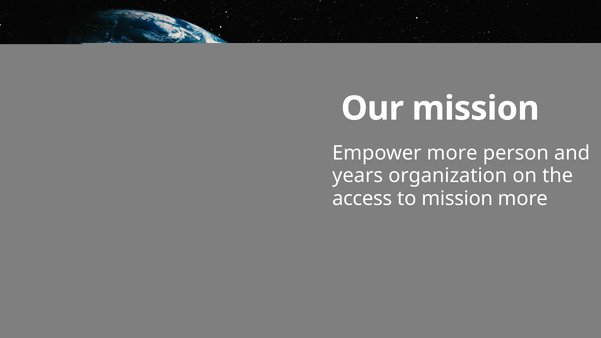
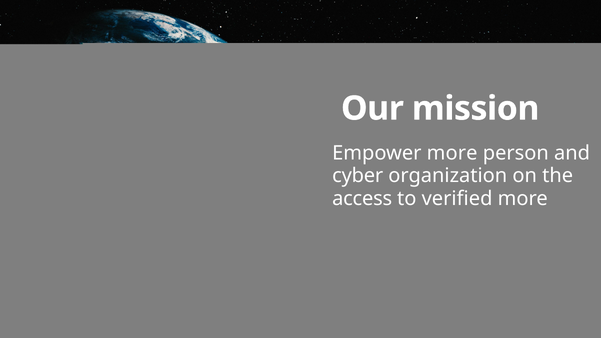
years: years -> cyber
to mission: mission -> verified
